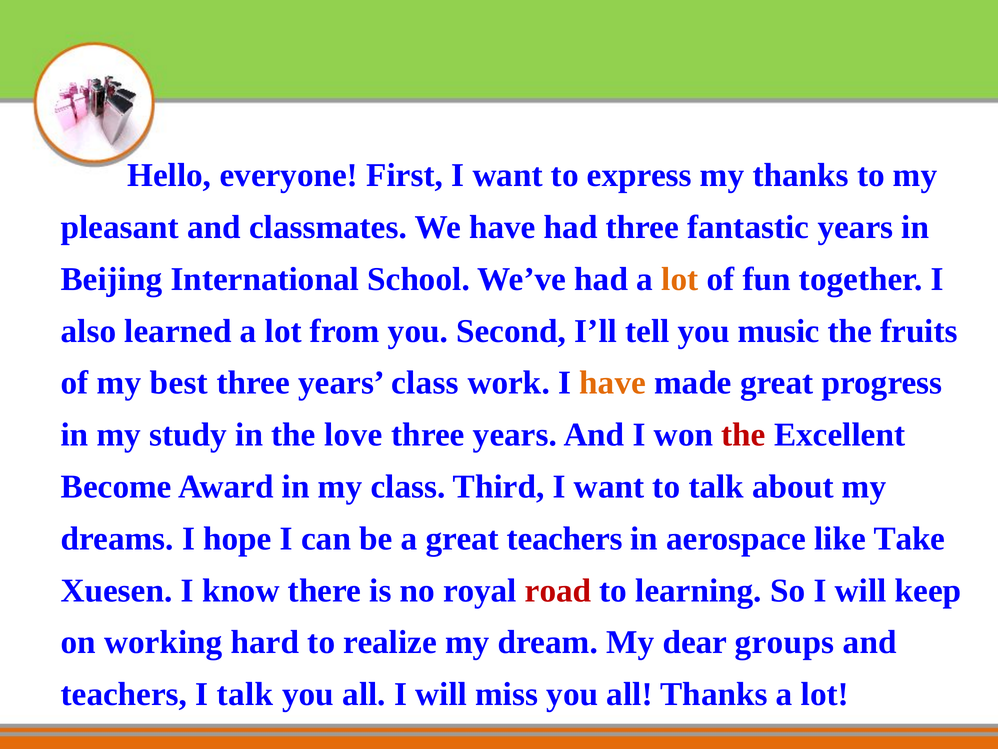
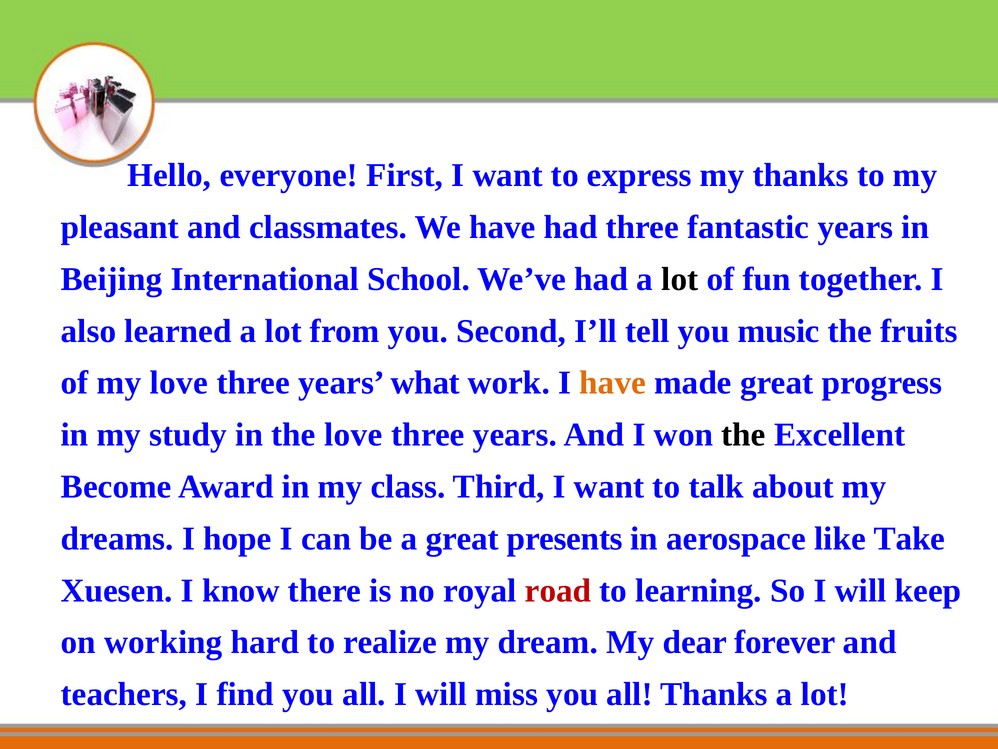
lot at (680, 279) colour: orange -> black
my best: best -> love
years class: class -> what
the at (744, 435) colour: red -> black
great teachers: teachers -> presents
groups: groups -> forever
I talk: talk -> find
